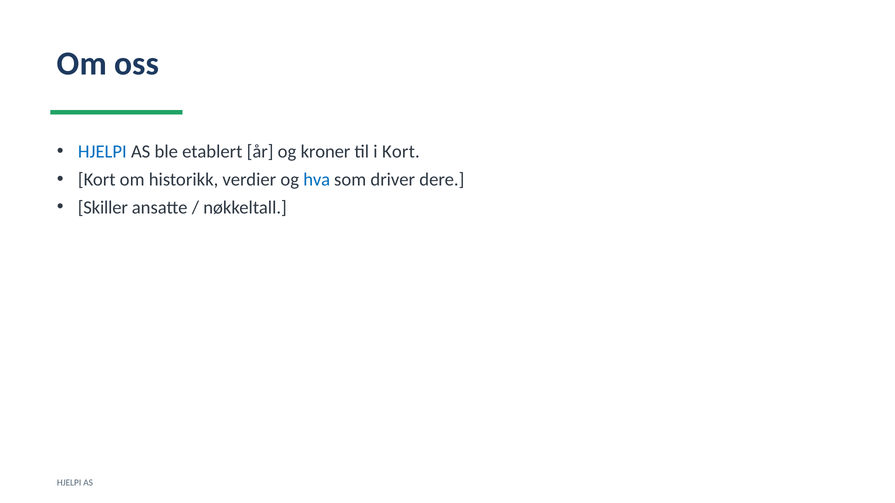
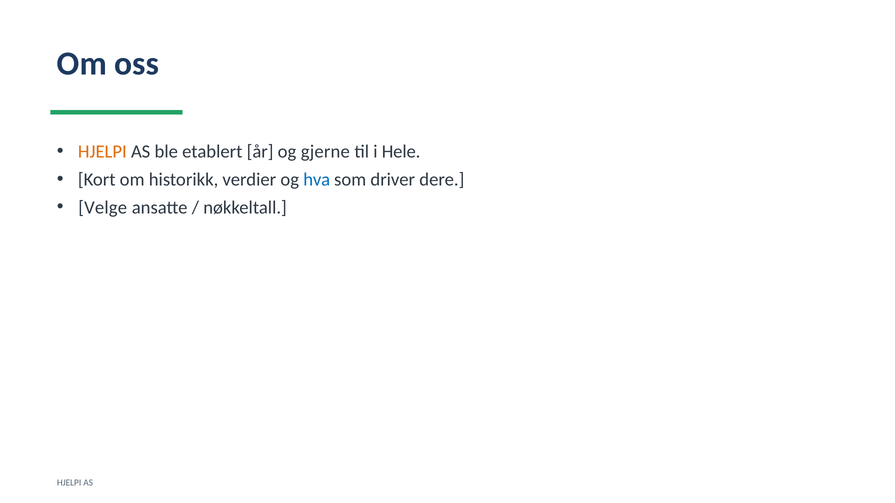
HJELPI at (102, 152) colour: blue -> orange
kroner: kroner -> gjerne
i Kort: Kort -> Hele
Skiller: Skiller -> Velge
